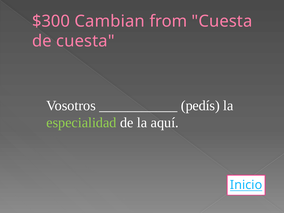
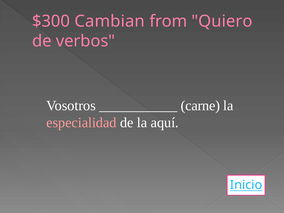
from Cuesta: Cuesta -> Quiero
de cuesta: cuesta -> verbos
pedís: pedís -> carne
especialidad colour: light green -> pink
